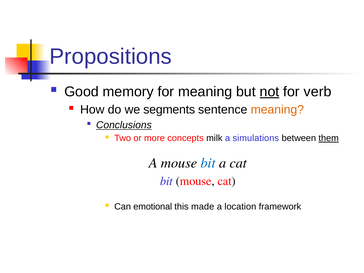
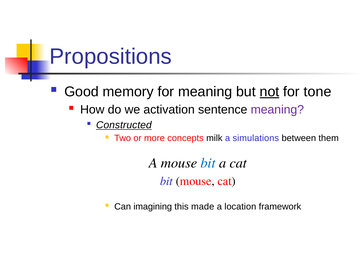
verb: verb -> tone
segments: segments -> activation
meaning at (277, 110) colour: orange -> purple
Conclusions: Conclusions -> Constructed
them underline: present -> none
emotional: emotional -> imagining
